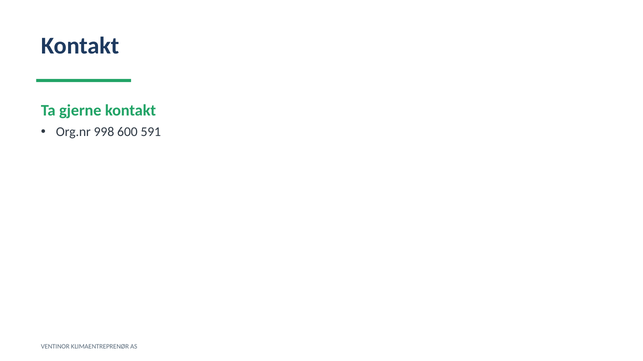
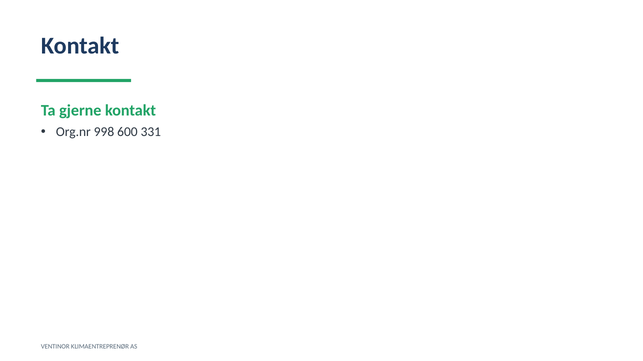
591: 591 -> 331
